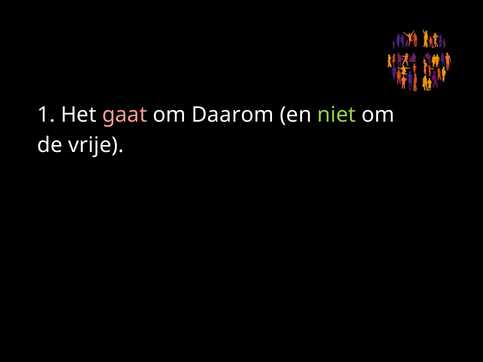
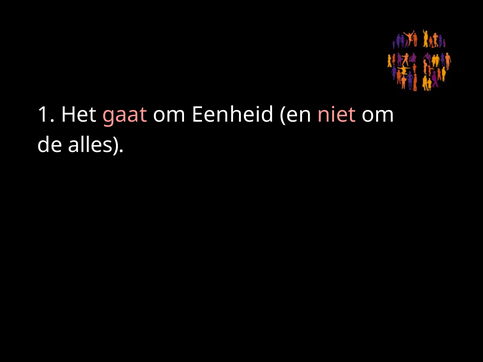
Daarom: Daarom -> Eenheid
niet colour: light green -> pink
vrije: vrije -> alles
